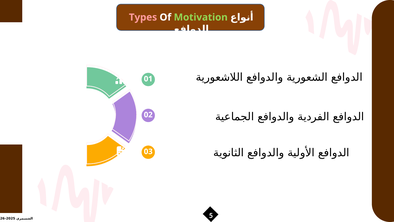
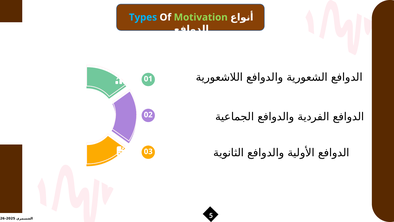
Types colour: pink -> light blue
